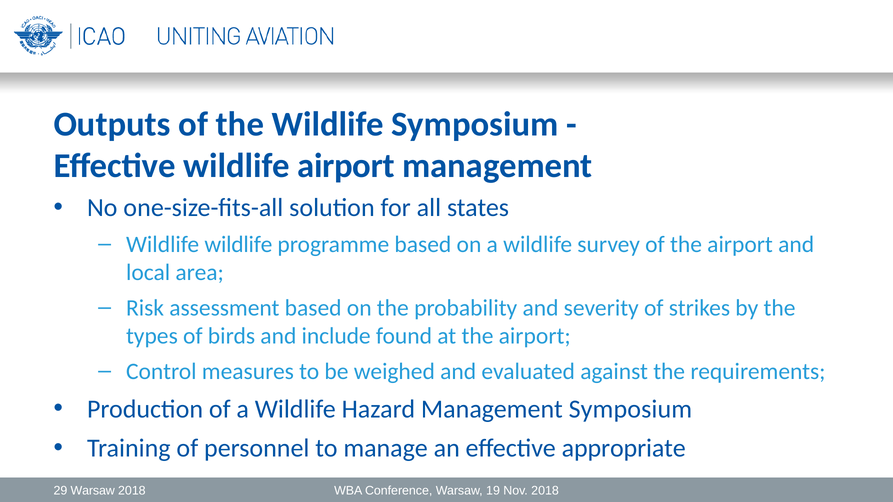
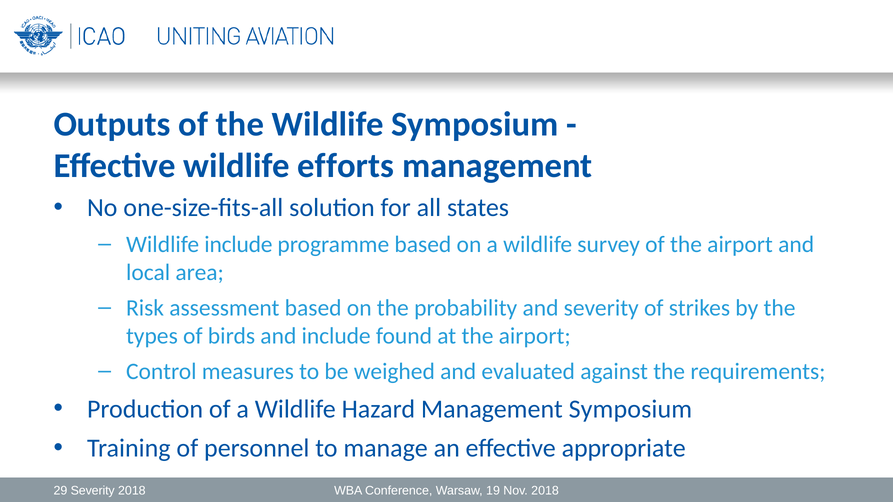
wildlife airport: airport -> efforts
Wildlife wildlife: wildlife -> include
29 Warsaw: Warsaw -> Severity
